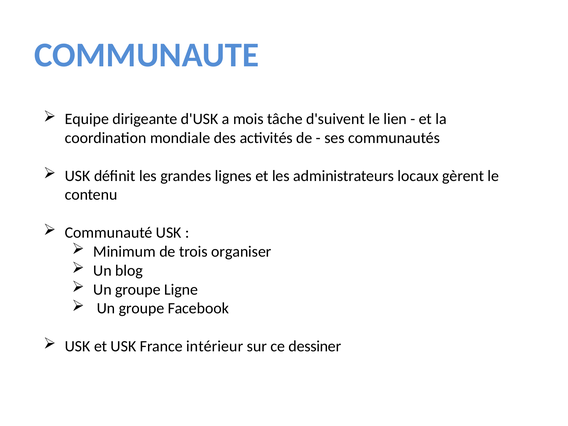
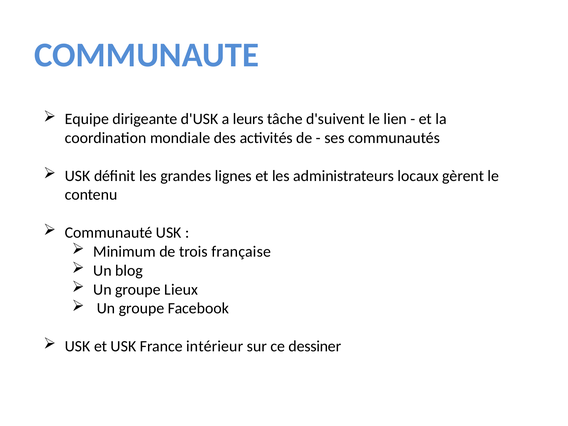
mois: mois -> leurs
organiser: organiser -> française
Ligne: Ligne -> Lieux
